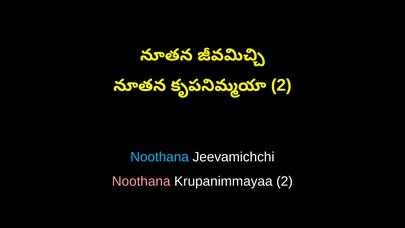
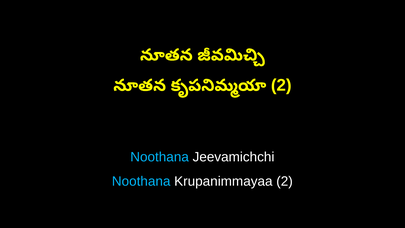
Noothana at (141, 181) colour: pink -> light blue
